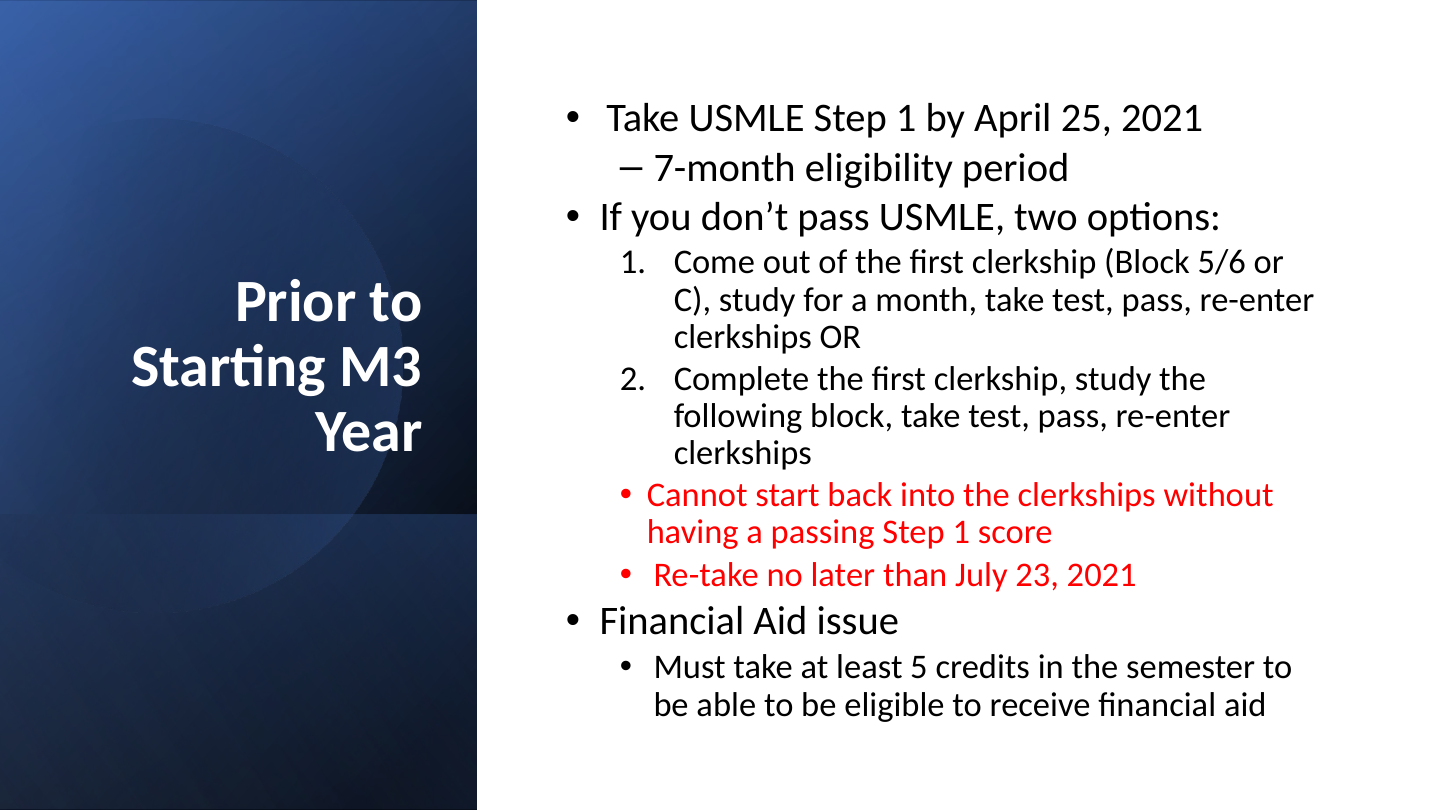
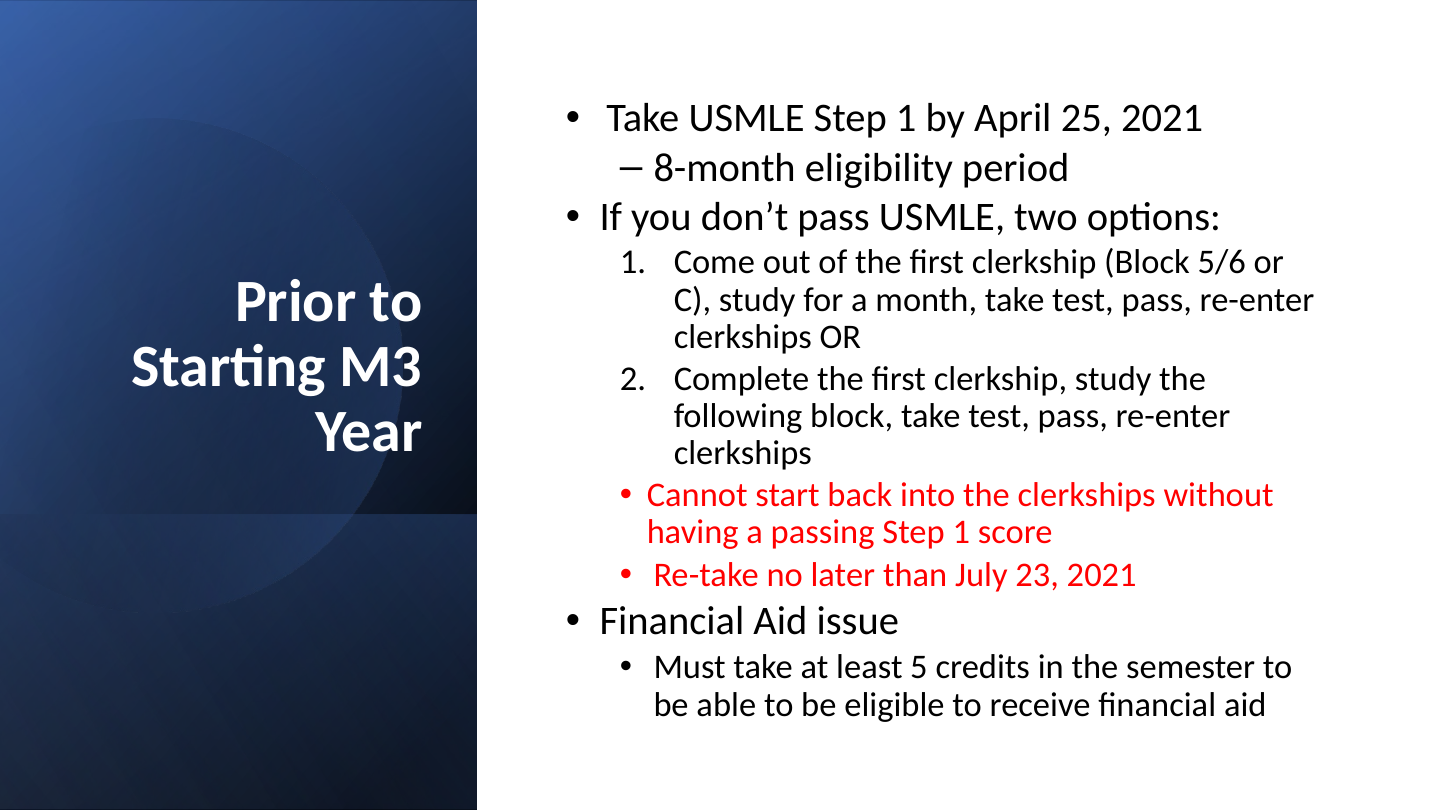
7-month: 7-month -> 8-month
